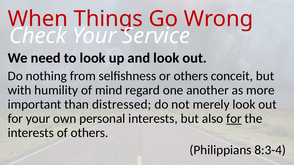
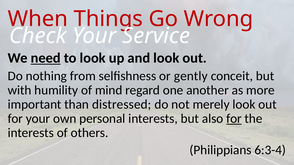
need underline: none -> present
or others: others -> gently
8:3-4: 8:3-4 -> 6:3-4
